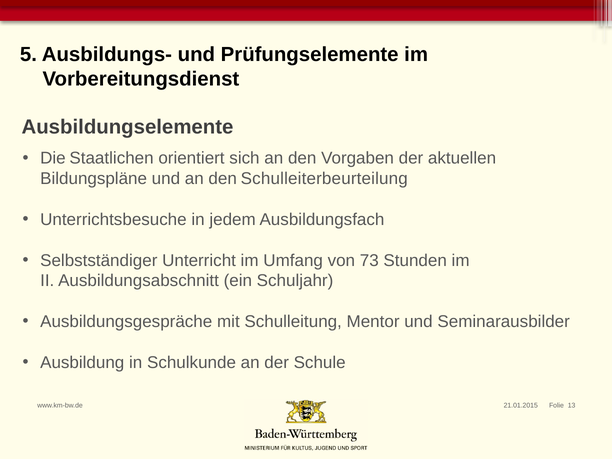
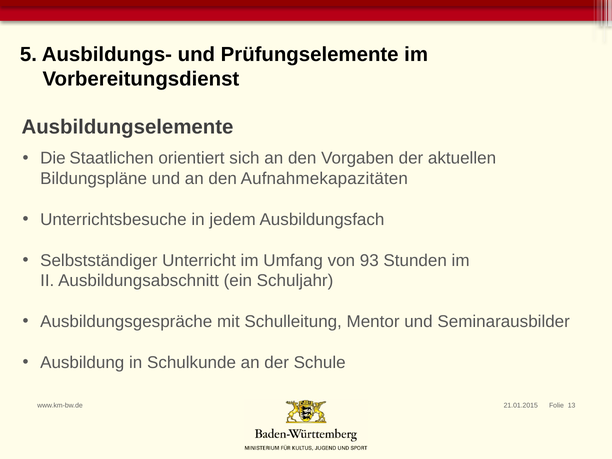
Schulleiterbeurteilung: Schulleiterbeurteilung -> Aufnahmekapazitäten
73: 73 -> 93
